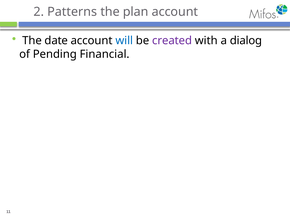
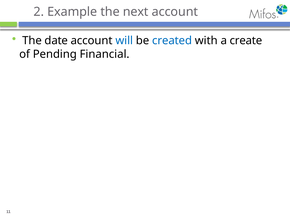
Patterns: Patterns -> Example
plan: plan -> next
created colour: purple -> blue
dialog: dialog -> create
